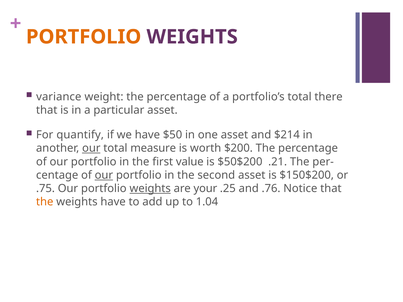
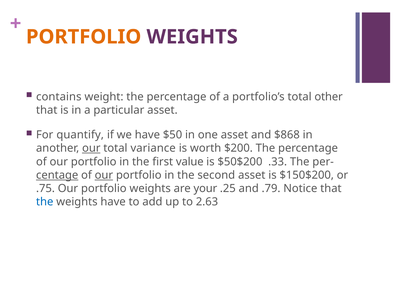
variance: variance -> contains
there: there -> other
$214: $214 -> $868
measure: measure -> variance
.21: .21 -> .33
centage underline: none -> present
weights at (150, 189) underline: present -> none
.76: .76 -> .79
the at (45, 202) colour: orange -> blue
1.04: 1.04 -> 2.63
